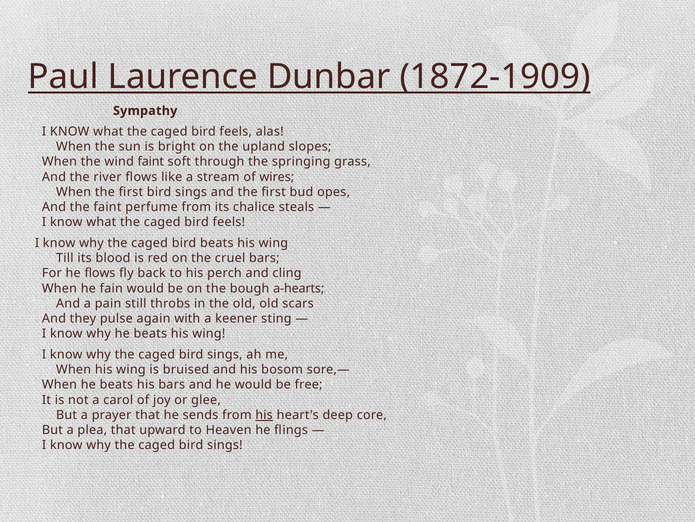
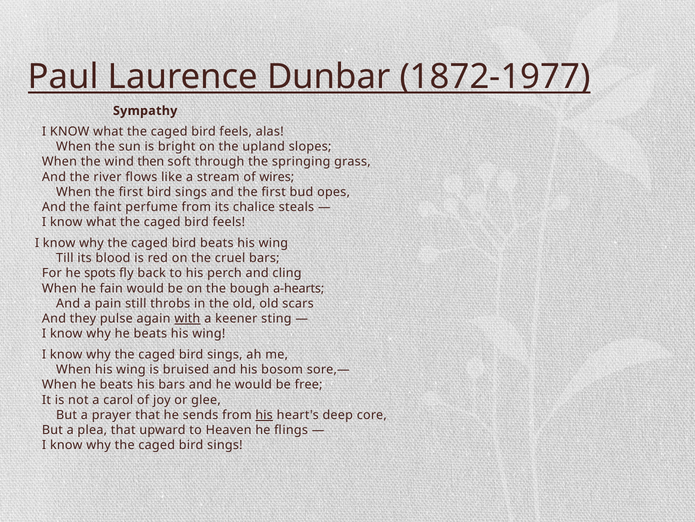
1872-1909: 1872-1909 -> 1872-1977
wind faint: faint -> then
he flows: flows -> spots
with underline: none -> present
